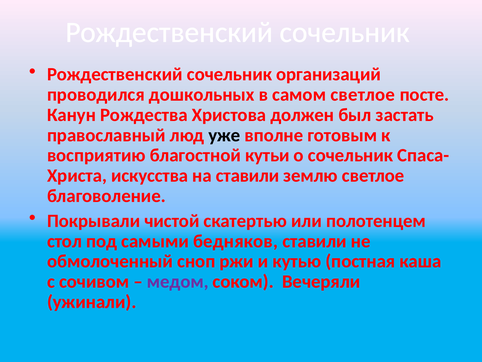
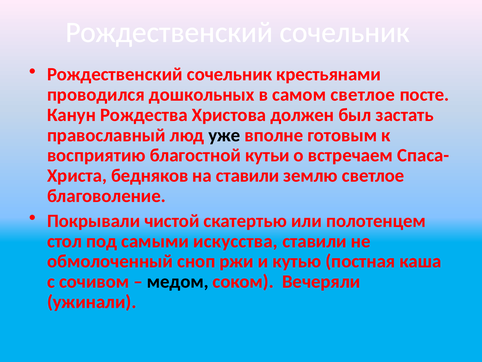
организаций: организаций -> крестьянами
о сочельник: сочельник -> встречаем
искусства: искусства -> бедняков
бедняков: бедняков -> искусства
медом colour: purple -> black
